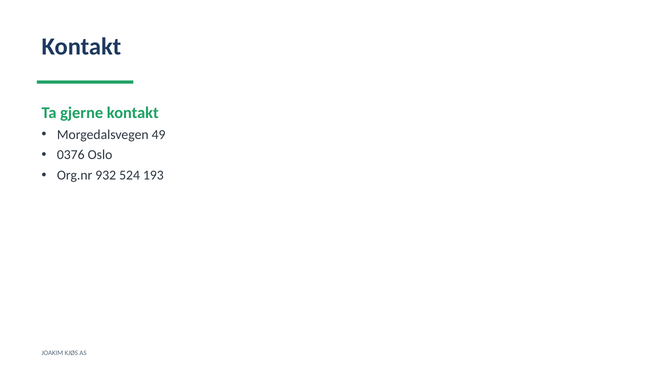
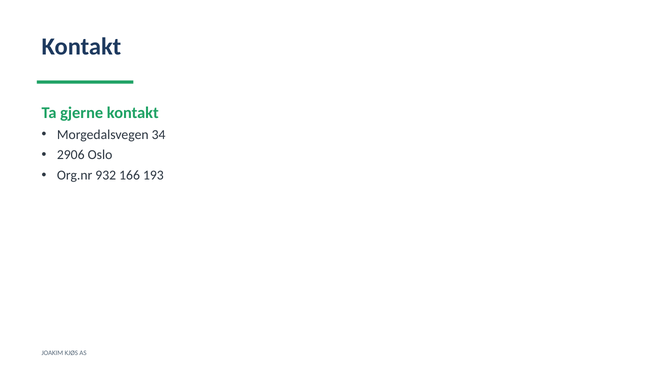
49: 49 -> 34
0376: 0376 -> 2906
524: 524 -> 166
